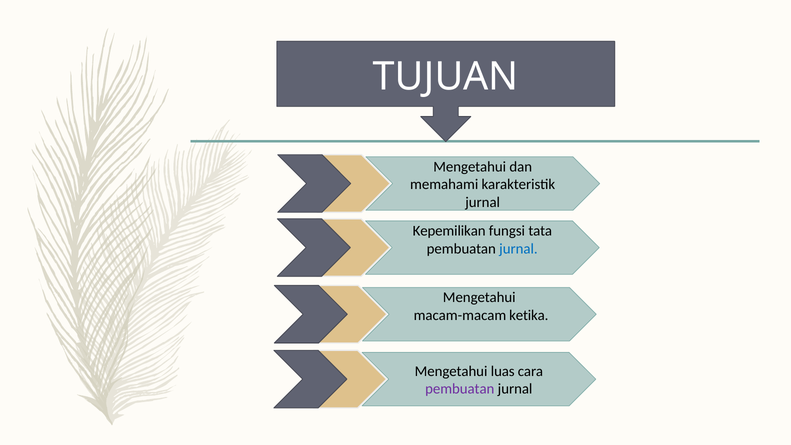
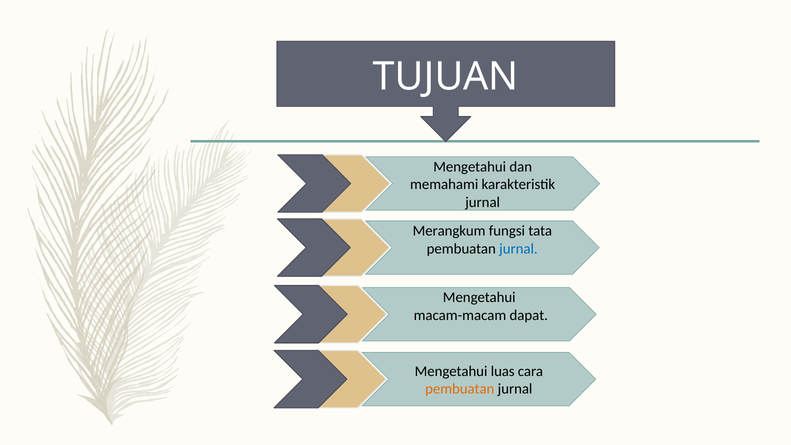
Kepemilikan: Kepemilikan -> Merangkum
ketika: ketika -> dapat
pembuatan at (460, 389) colour: purple -> orange
